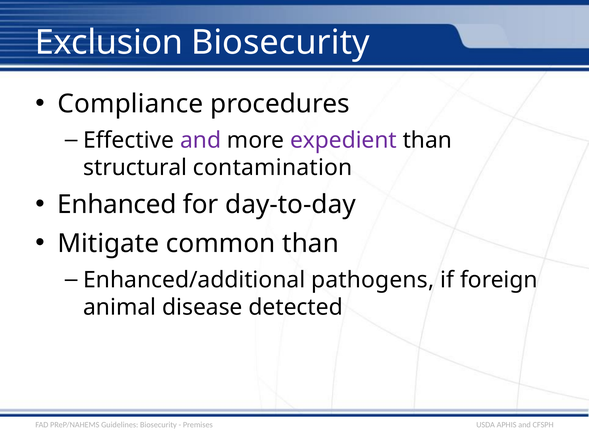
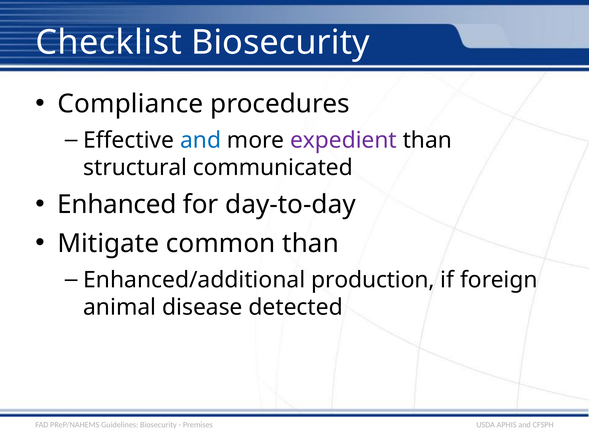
Exclusion: Exclusion -> Checklist
and at (201, 141) colour: purple -> blue
contamination: contamination -> communicated
pathogens: pathogens -> production
